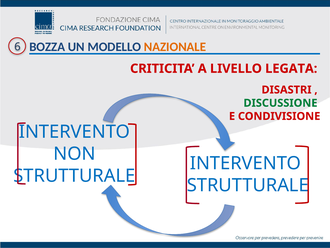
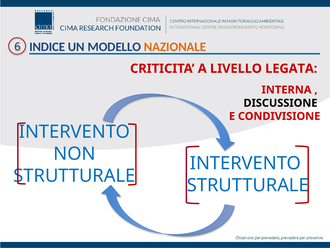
BOZZA: BOZZA -> INDICE
DISASTRI: DISASTRI -> INTERNA
DISCUSSIONE colour: green -> black
